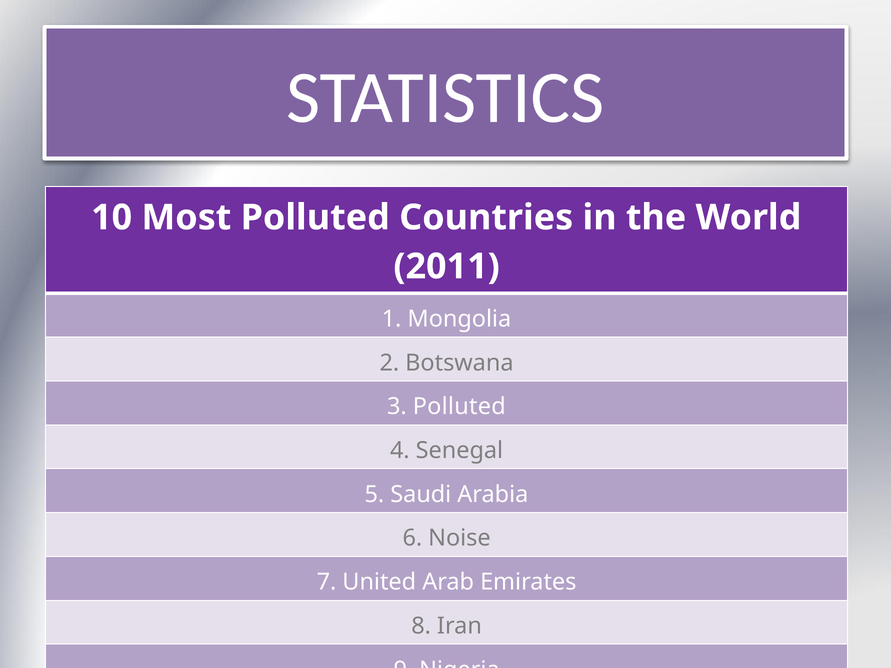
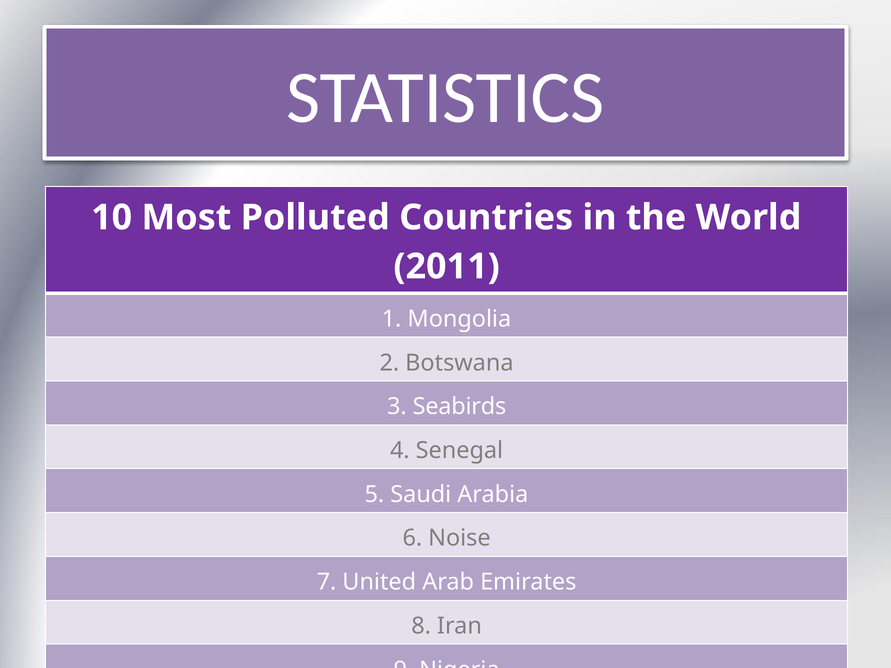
3 Polluted: Polluted -> Seabirds
